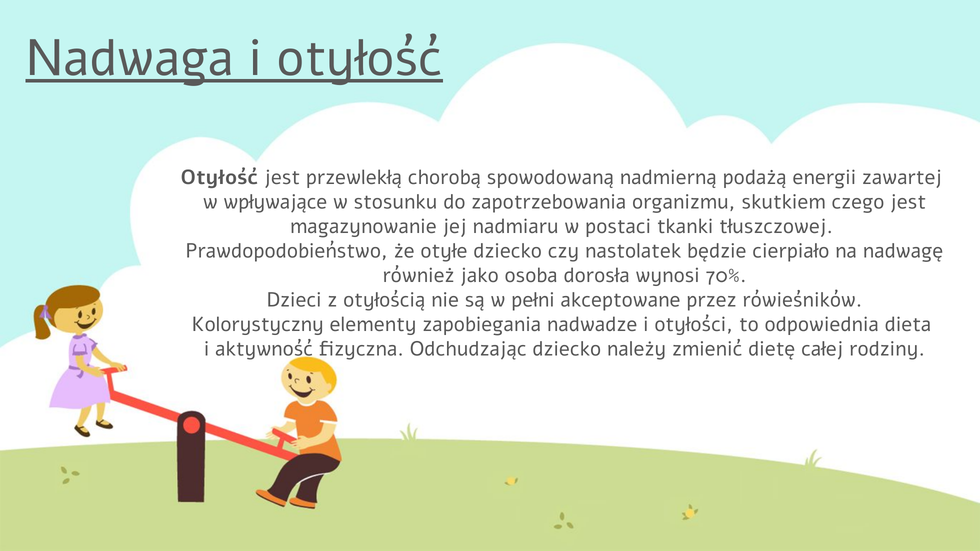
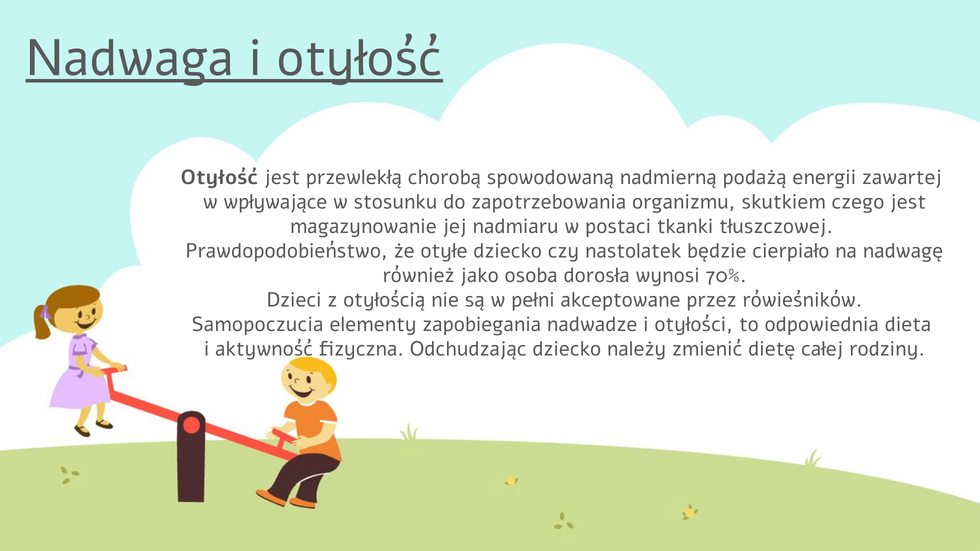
Kolorystyczny: Kolorystyczny -> Samopoczucia
